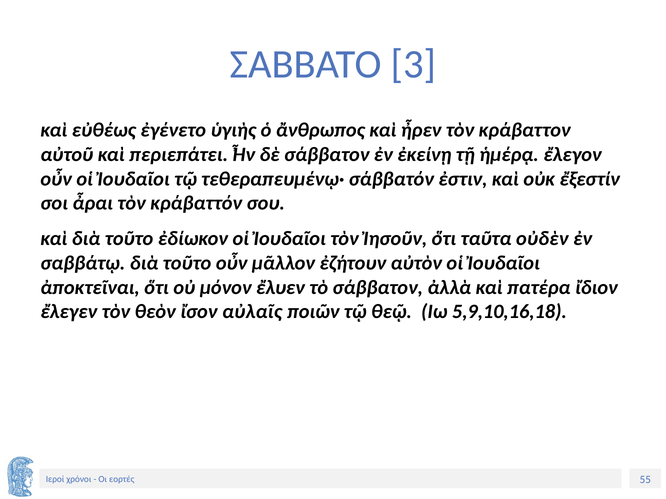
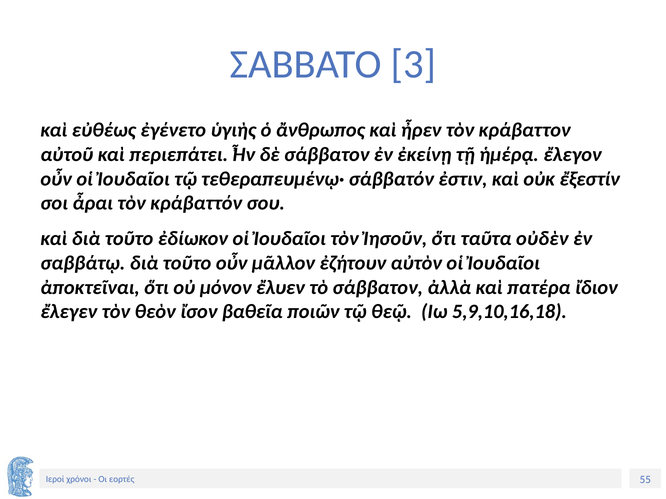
αὐλαῖς: αὐλαῖς -> βαθεῖα
